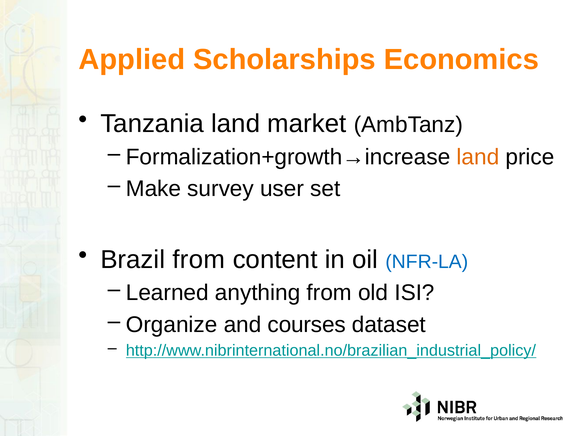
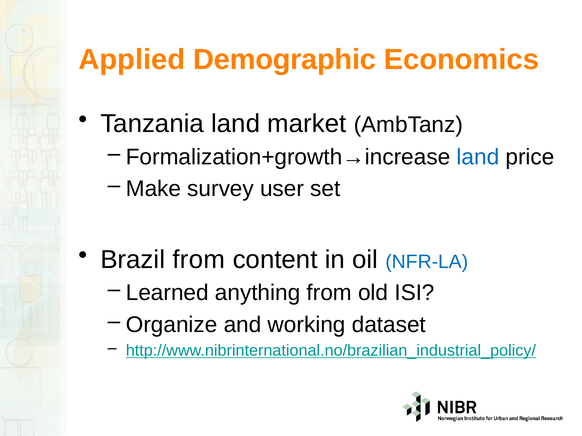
Scholarships: Scholarships -> Demographic
land at (478, 157) colour: orange -> blue
courses: courses -> working
